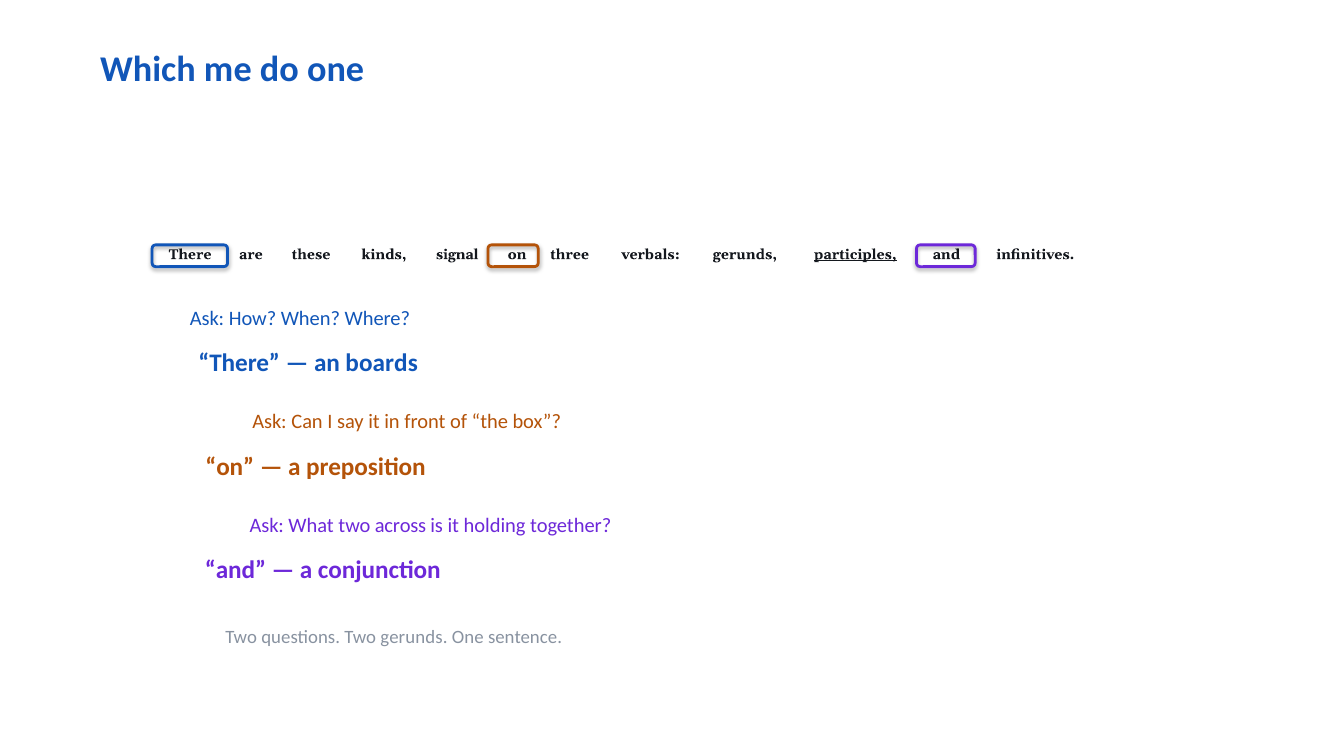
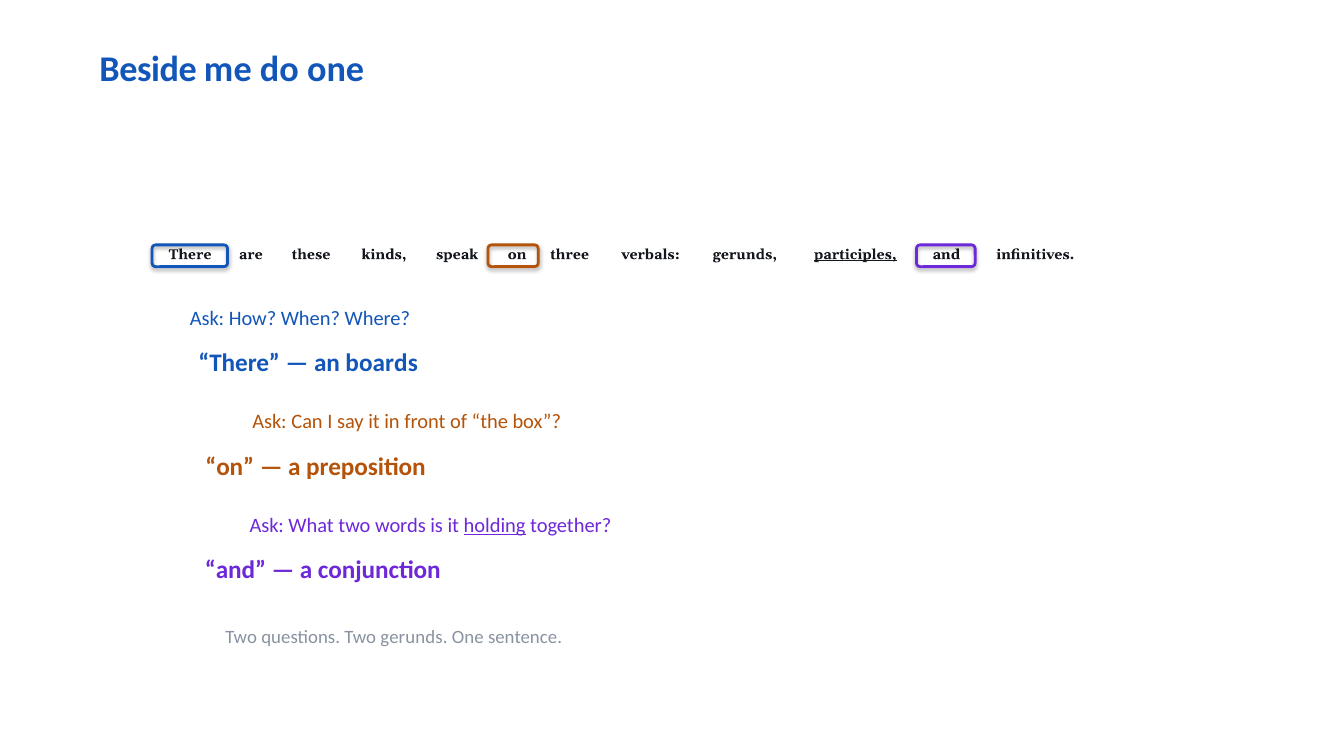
Which: Which -> Beside
signal: signal -> speak
across: across -> words
holding underline: none -> present
